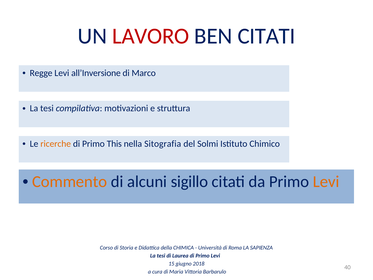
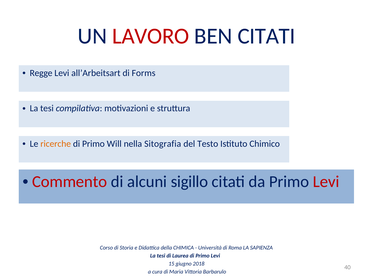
all’Inversione: all’Inversione -> all’Arbeitsart
Marco: Marco -> Forms
This: This -> Will
Solmi: Solmi -> Testo
Commento colour: orange -> red
Levi at (326, 181) colour: orange -> red
